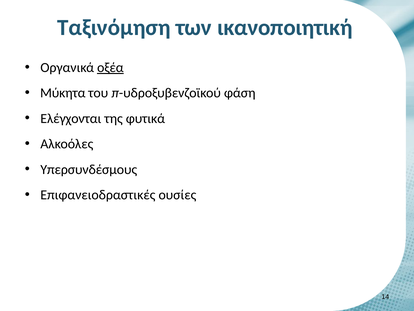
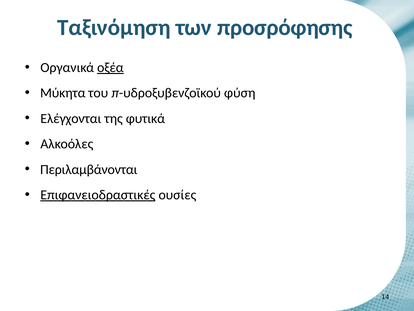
ικανοποιητική: ικανοποιητική -> προσρόφησης
φάση: φάση -> φύση
Υπερσυνδέσμους: Υπερσυνδέσμους -> Περιλαμβάνονται
Επιφανειοδραστικές underline: none -> present
